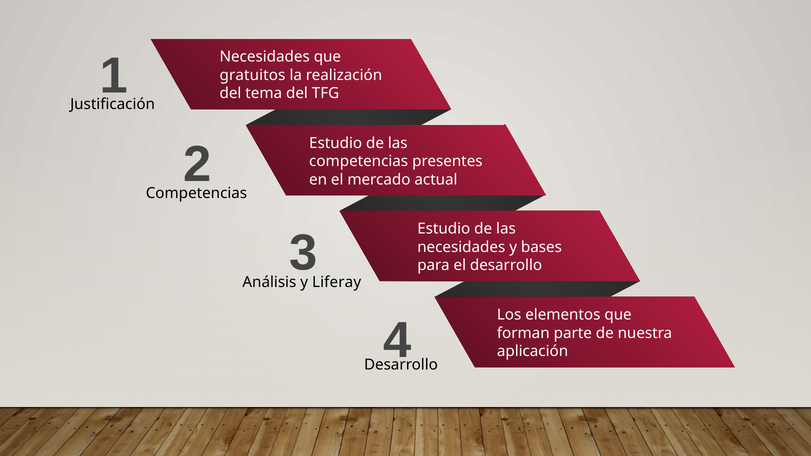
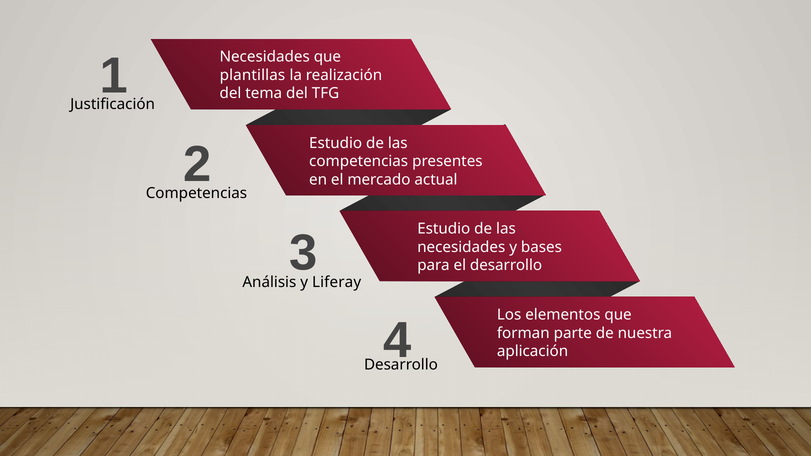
gratuitos: gratuitos -> plantillas
